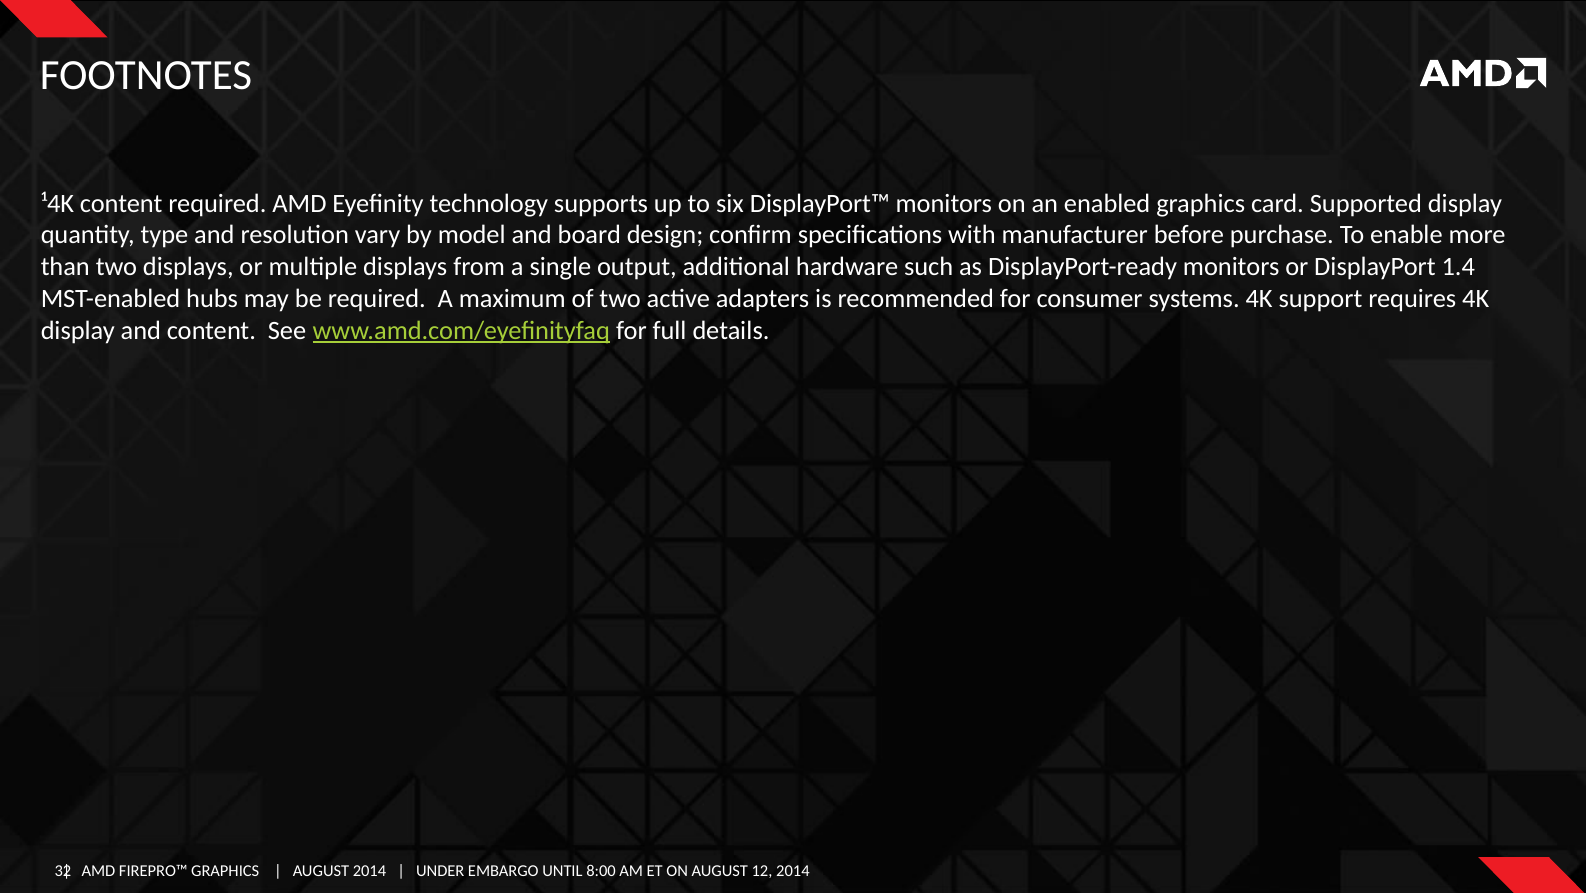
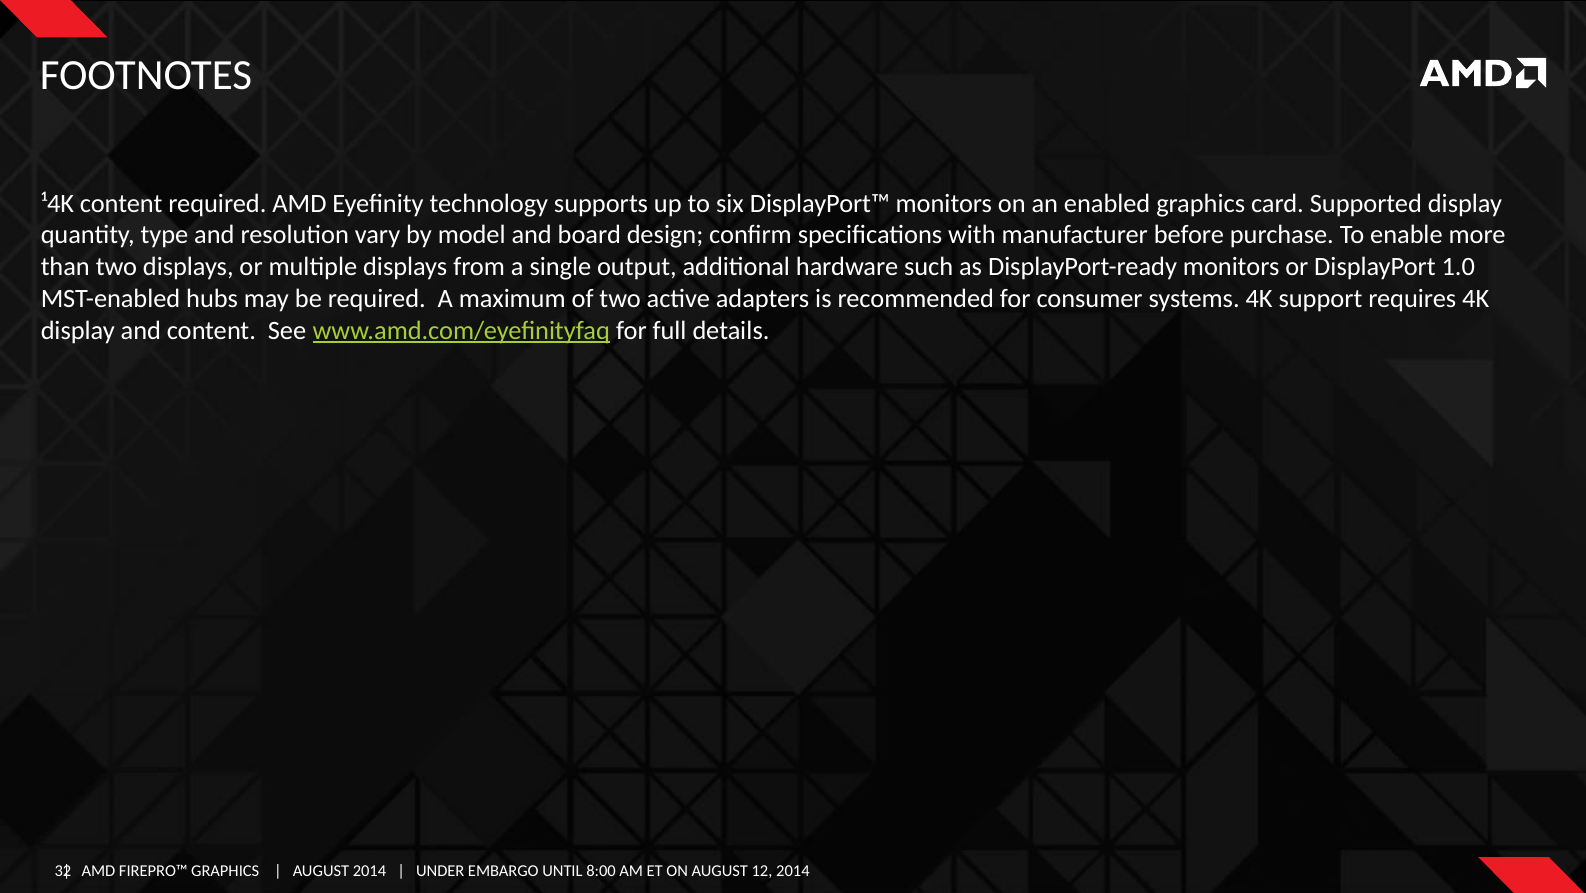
1.4: 1.4 -> 1.0
